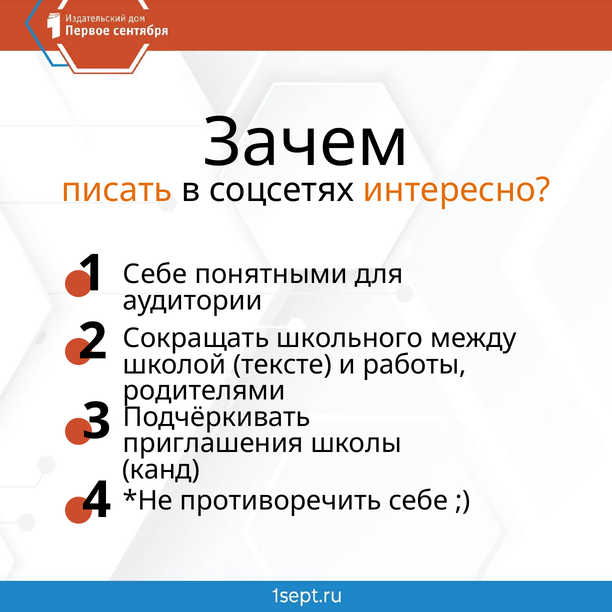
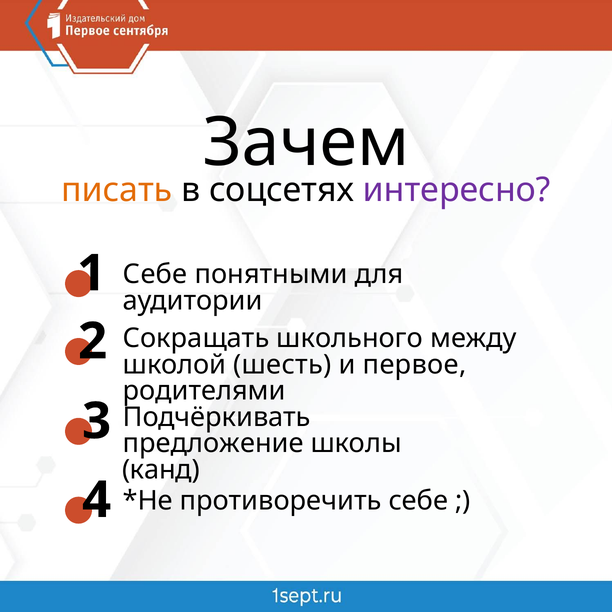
интересно colour: orange -> purple
тексте: тексте -> шесть
работы: работы -> первое
приглашения: приглашения -> предложение
